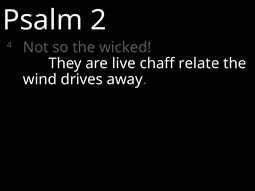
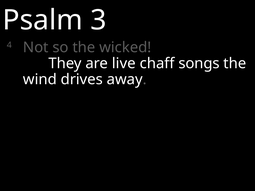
2: 2 -> 3
relate: relate -> songs
